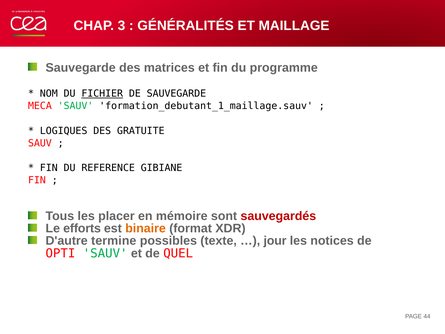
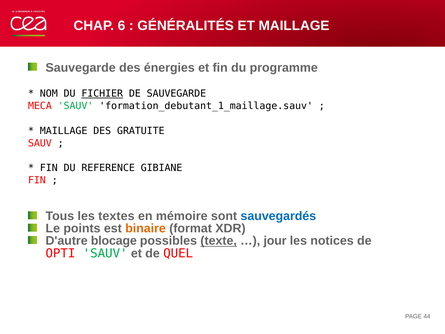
3: 3 -> 6
matrices: matrices -> énergies
LOGIQUES at (64, 131): LOGIQUES -> MAILLAGE
placer: placer -> textes
sauvegardés colour: red -> blue
efforts: efforts -> points
termine: termine -> blocage
texte underline: none -> present
